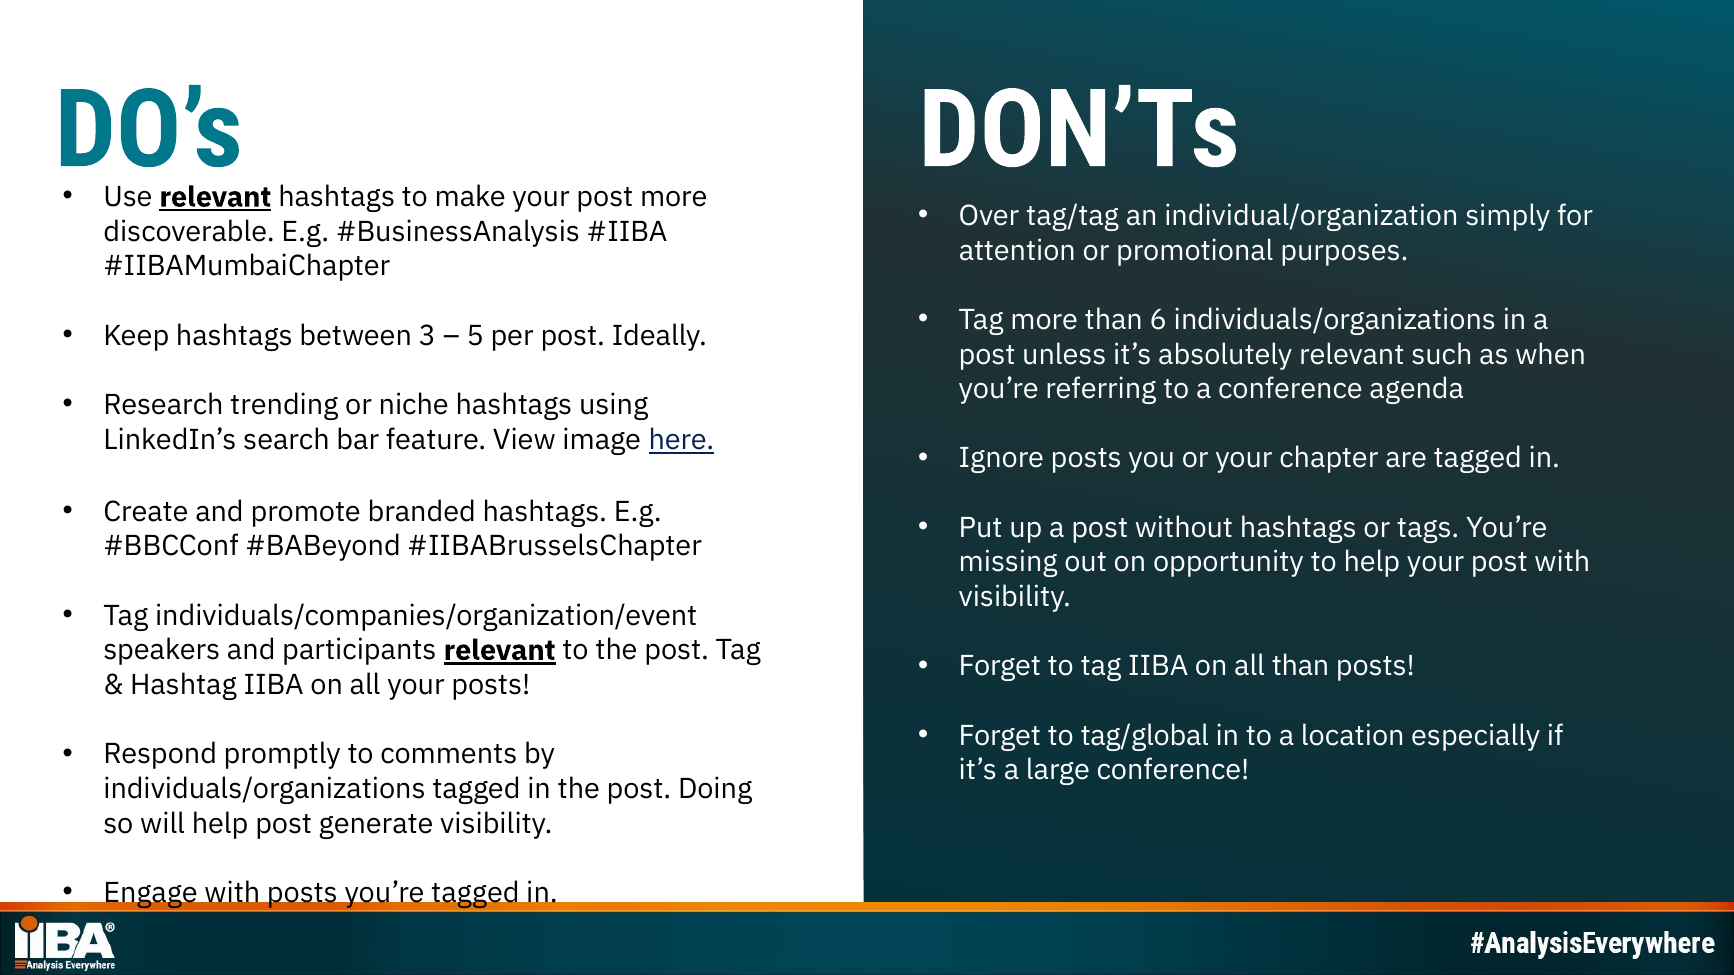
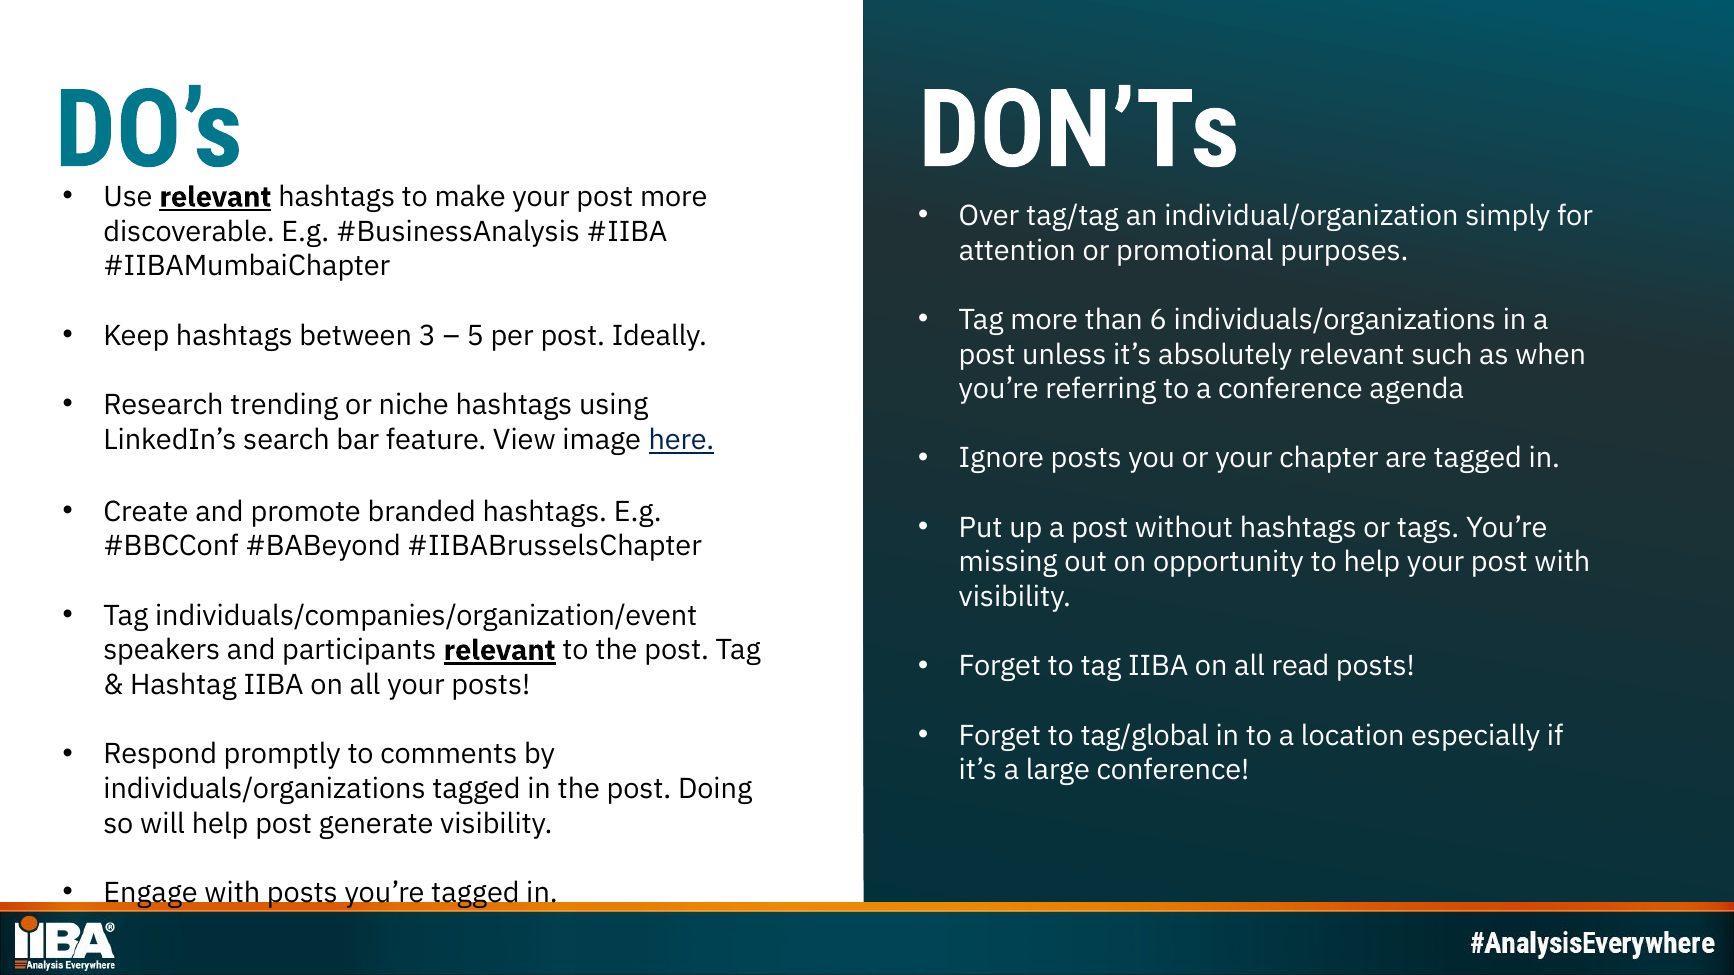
all than: than -> read
